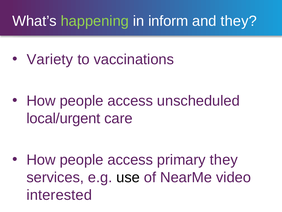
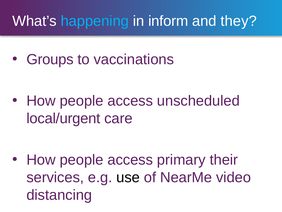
happening colour: light green -> light blue
Variety: Variety -> Groups
primary they: they -> their
interested: interested -> distancing
